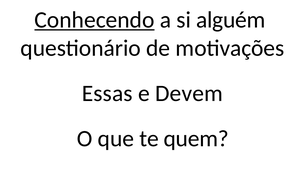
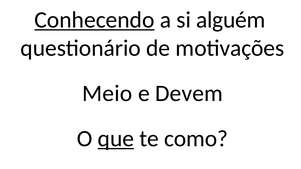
Essas: Essas -> Meio
que underline: none -> present
quem: quem -> como
